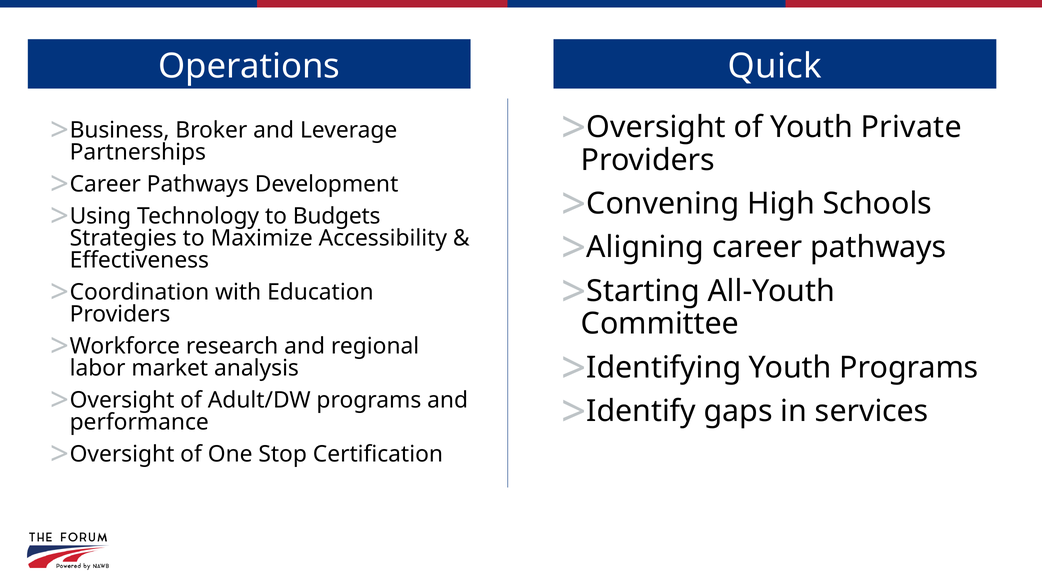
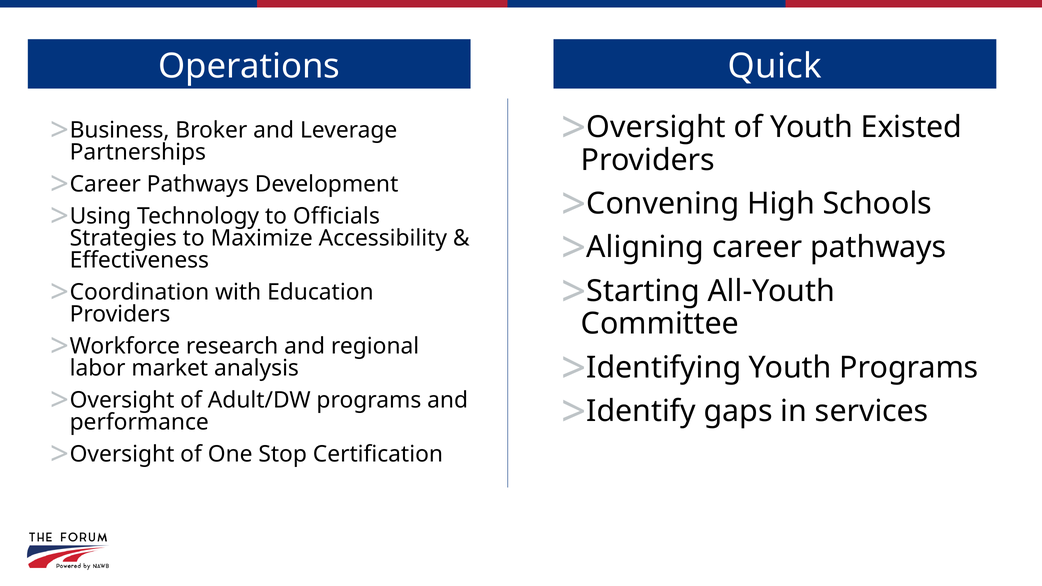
Private: Private -> Existed
Budgets: Budgets -> Officials
